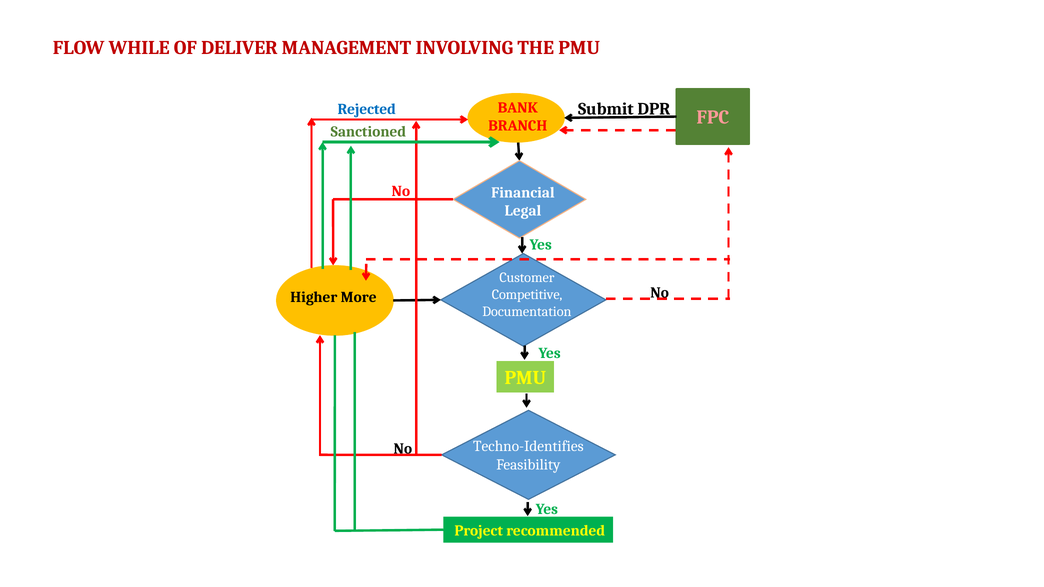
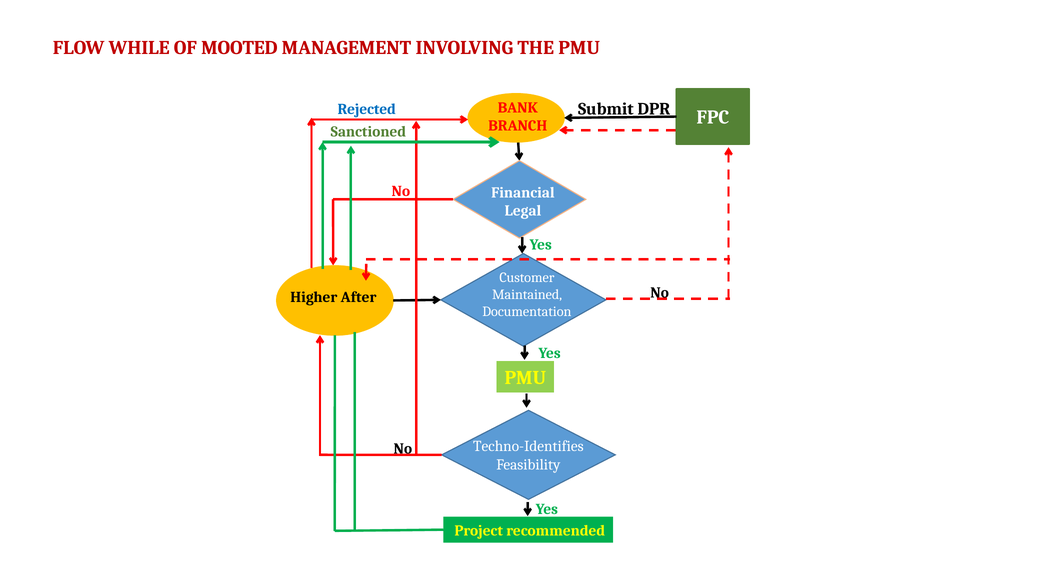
DELIVER: DELIVER -> MOOTED
FPC colour: pink -> white
Competitive: Competitive -> Maintained
More: More -> After
